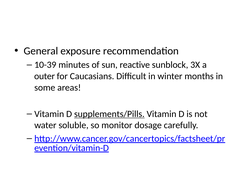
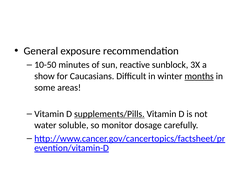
10-39: 10-39 -> 10-50
outer: outer -> show
months underline: none -> present
